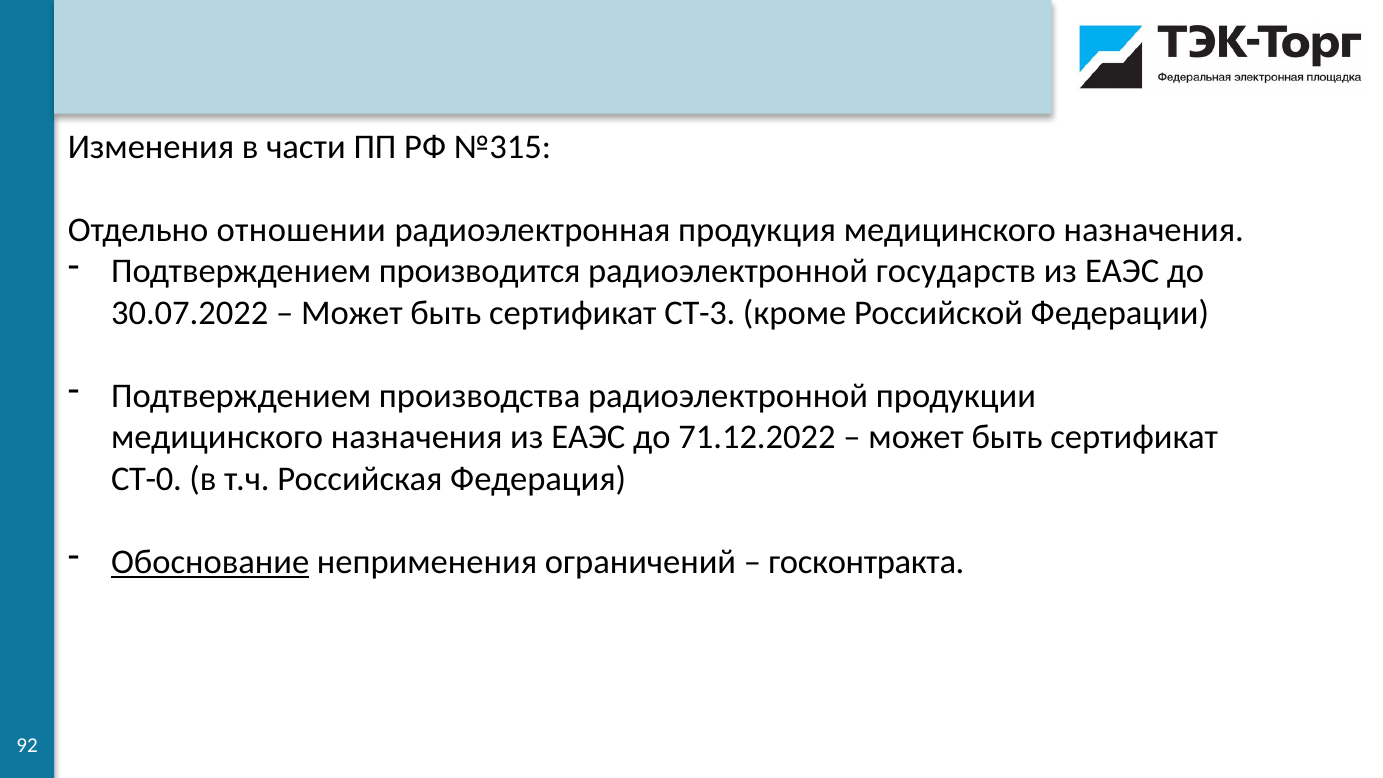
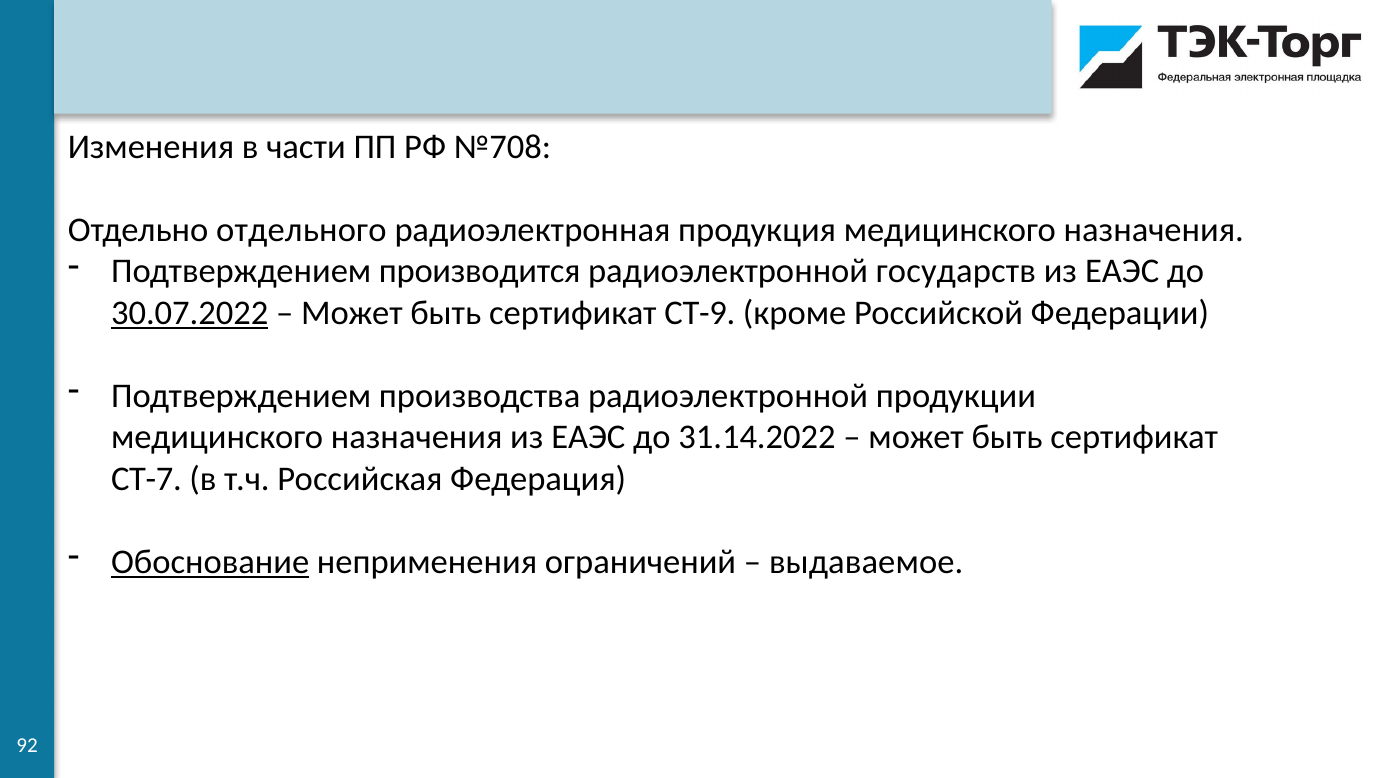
№315: №315 -> №708
отношении: отношении -> отдельного
30.07.2022 underline: none -> present
СТ-3: СТ-3 -> СТ-9
71.12.2022: 71.12.2022 -> 31.14.2022
СТ-0: СТ-0 -> СТ-7
госконтракта: госконтракта -> выдаваемое
